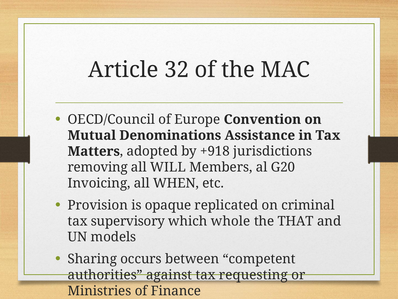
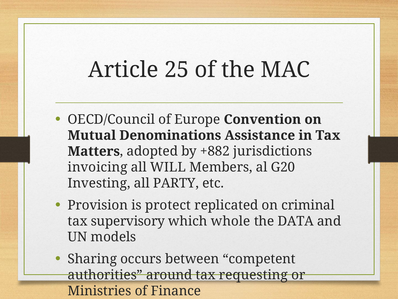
32: 32 -> 25
+918: +918 -> +882
removing: removing -> invoicing
Invoicing: Invoicing -> Investing
WHEN: WHEN -> PARTY
opaque: opaque -> protect
THAT: THAT -> DATA
against: against -> around
